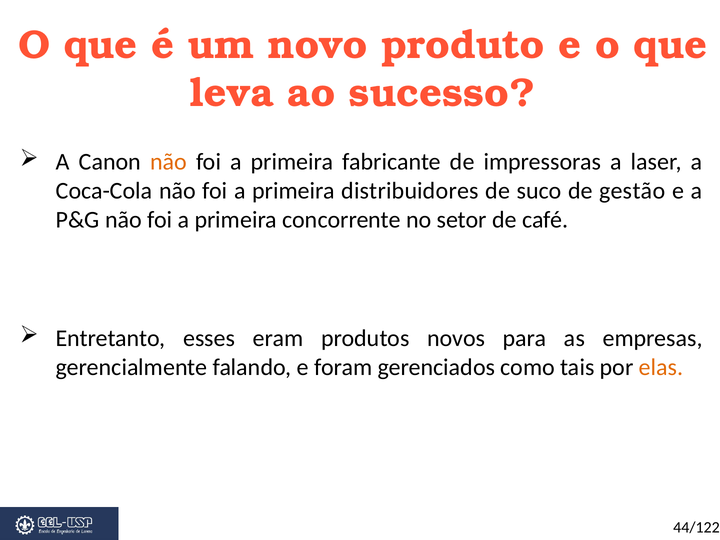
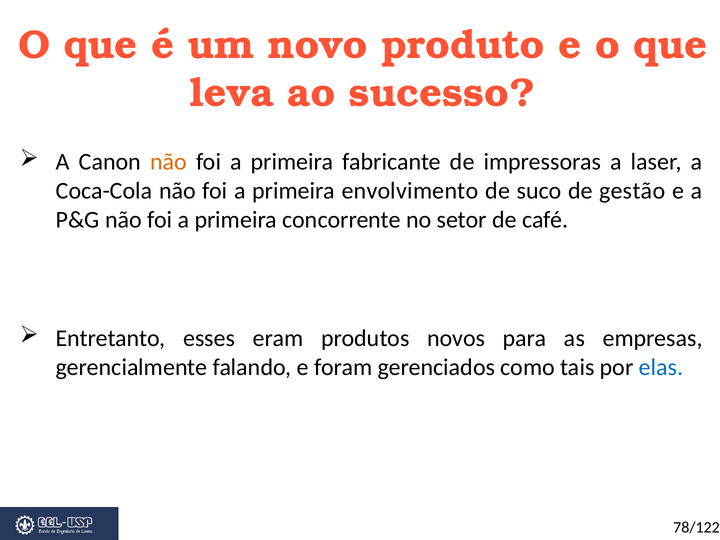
distribuidores: distribuidores -> envolvimento
elas colour: orange -> blue
44/122: 44/122 -> 78/122
